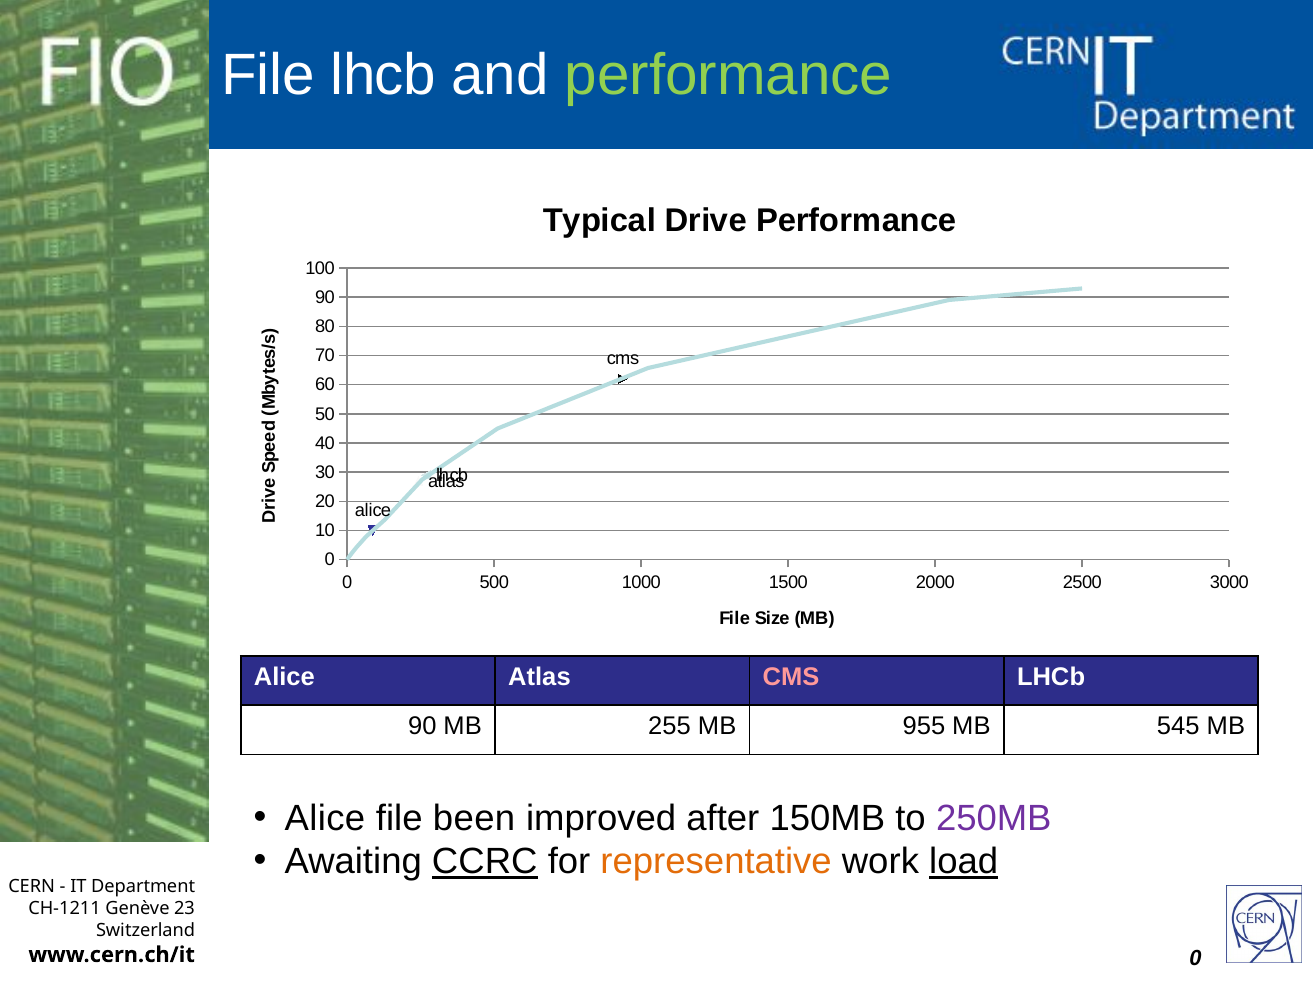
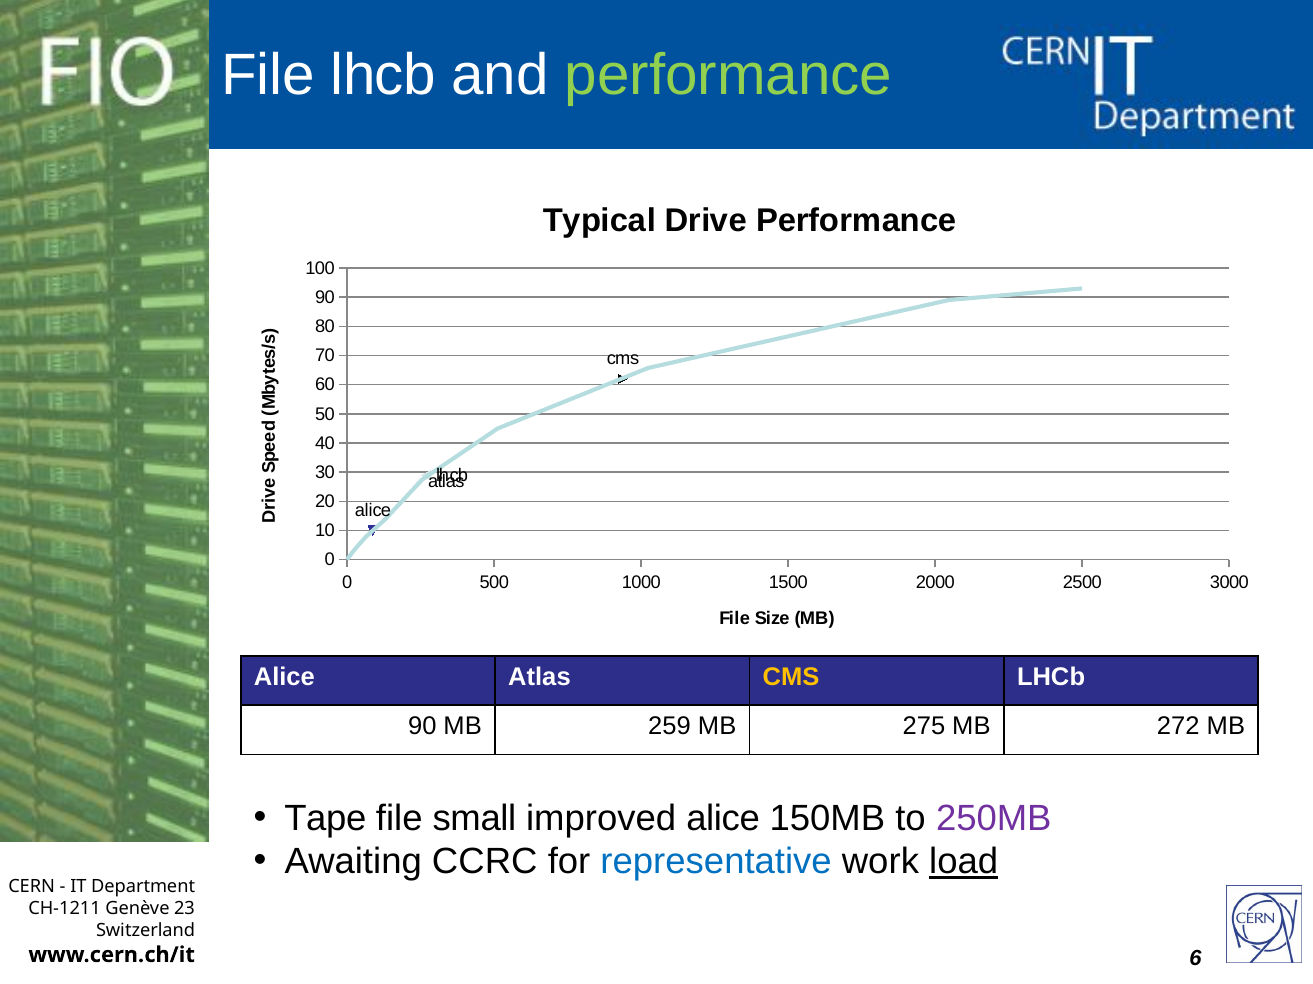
CMS at (791, 678) colour: pink -> yellow
255: 255 -> 259
955: 955 -> 275
545: 545 -> 272
Alice at (325, 819): Alice -> Tape
been: been -> small
improved after: after -> alice
CCRC underline: present -> none
representative colour: orange -> blue
0 at (1195, 959): 0 -> 6
